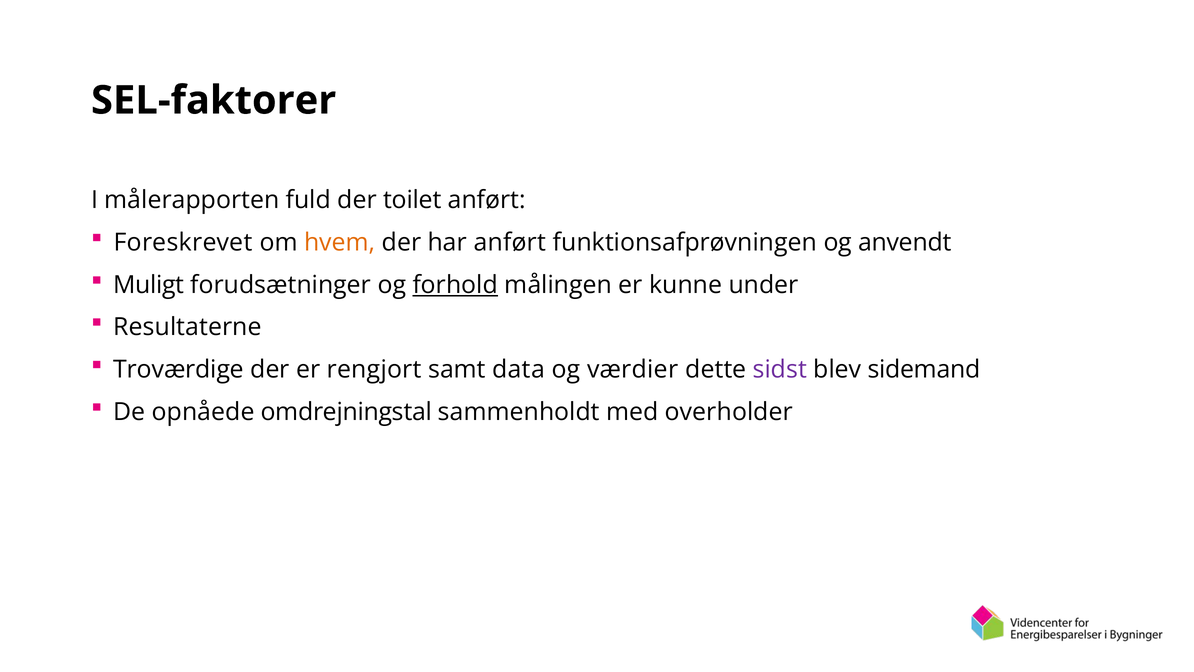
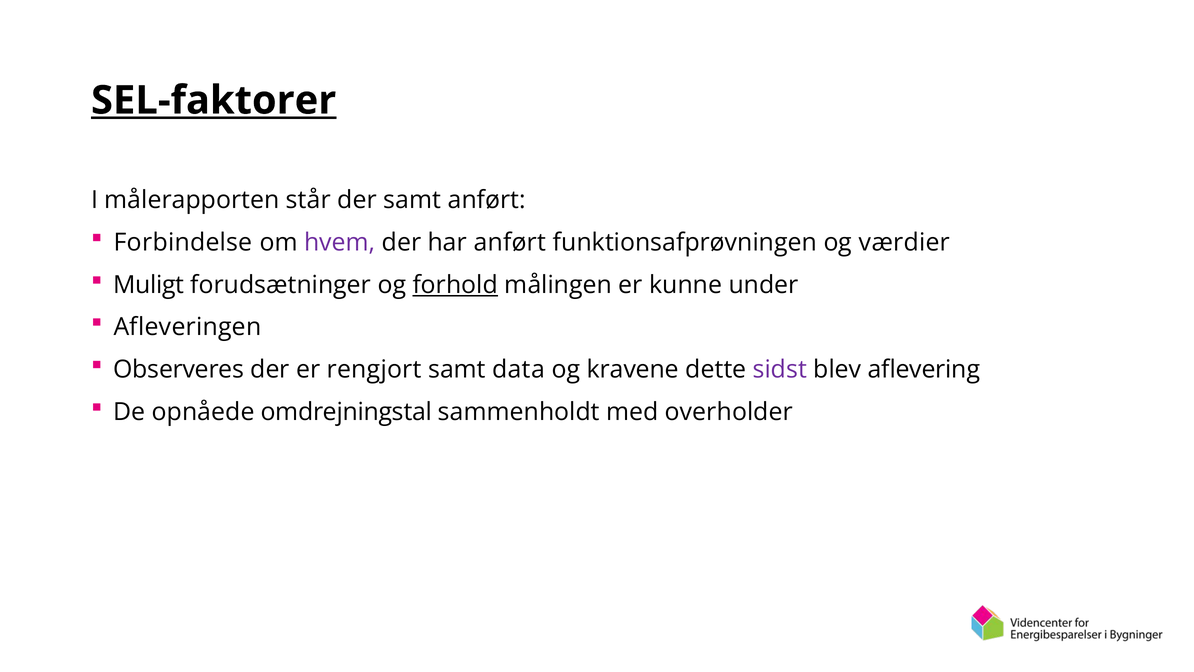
SEL-faktorer underline: none -> present
fuld: fuld -> står
der toilet: toilet -> samt
Foreskrevet: Foreskrevet -> Forbindelse
hvem colour: orange -> purple
anvendt: anvendt -> værdier
Resultaterne: Resultaterne -> Afleveringen
Troværdige: Troværdige -> Observeres
værdier: værdier -> kravene
sidemand: sidemand -> aflevering
